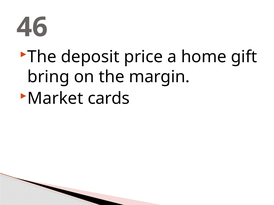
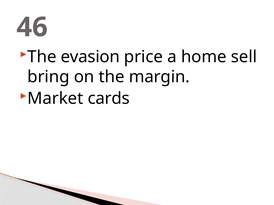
deposit: deposit -> evasion
gift: gift -> sell
